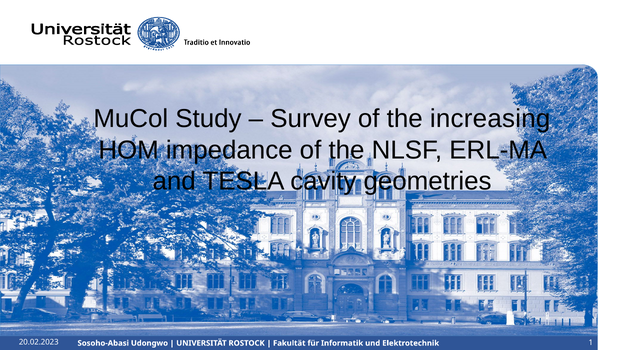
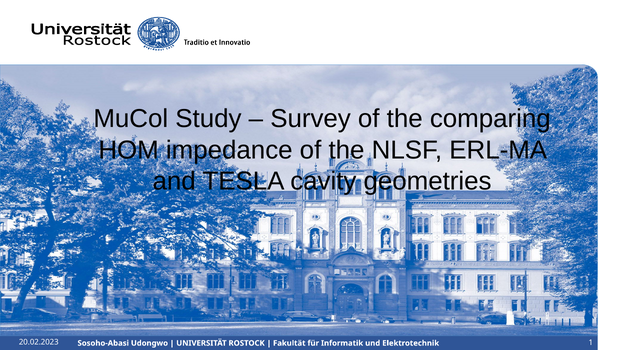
increasing: increasing -> comparing
